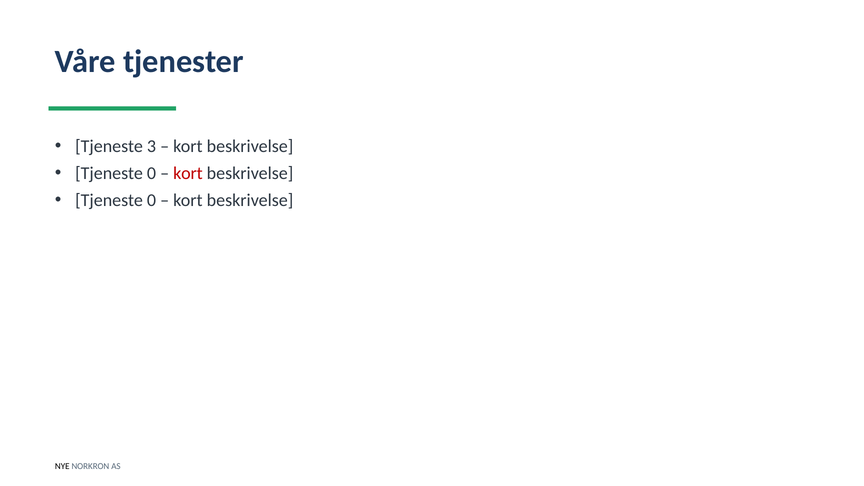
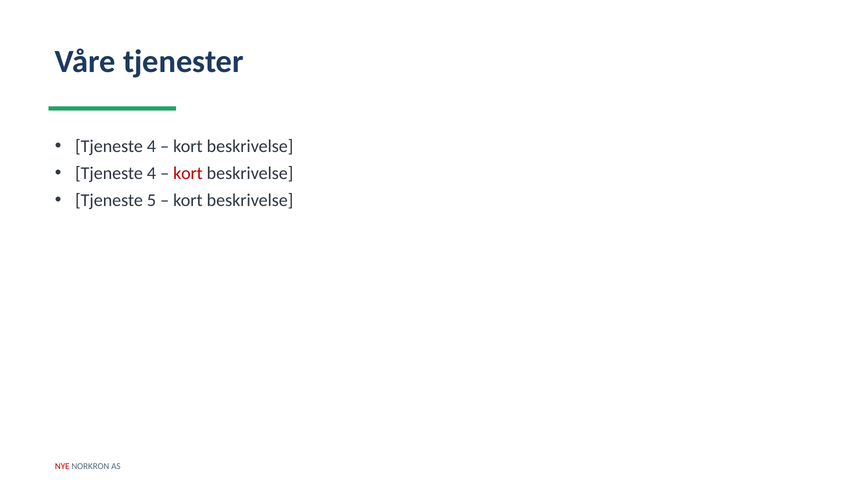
3 at (151, 146): 3 -> 4
0 at (151, 173): 0 -> 4
0 at (151, 200): 0 -> 5
NYE colour: black -> red
